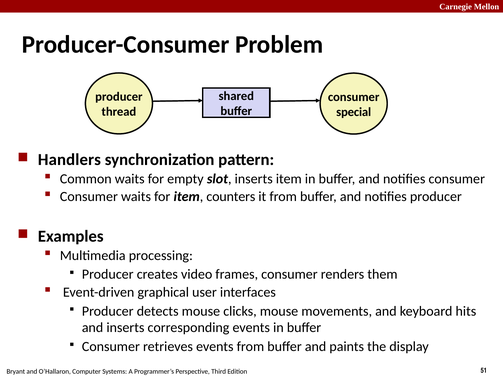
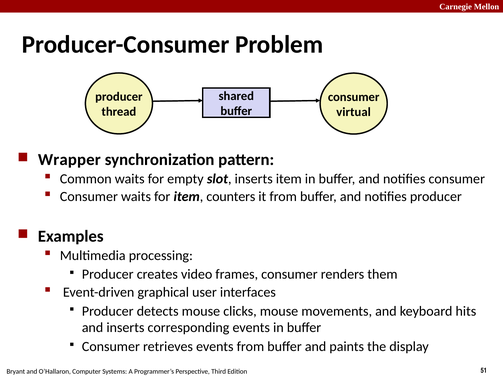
special: special -> virtual
Handlers: Handlers -> Wrapper
